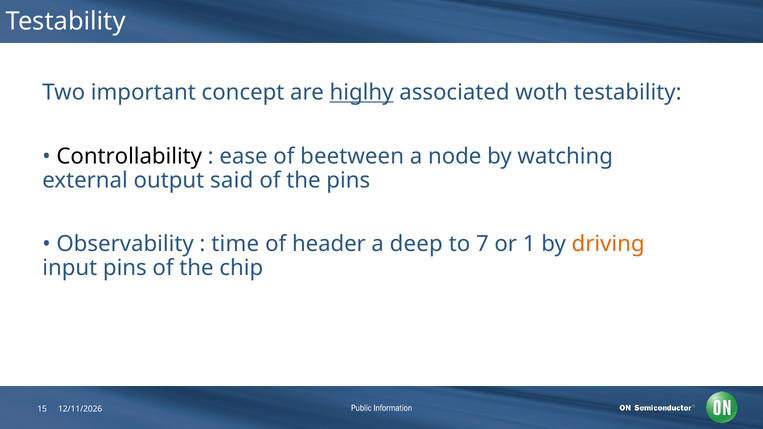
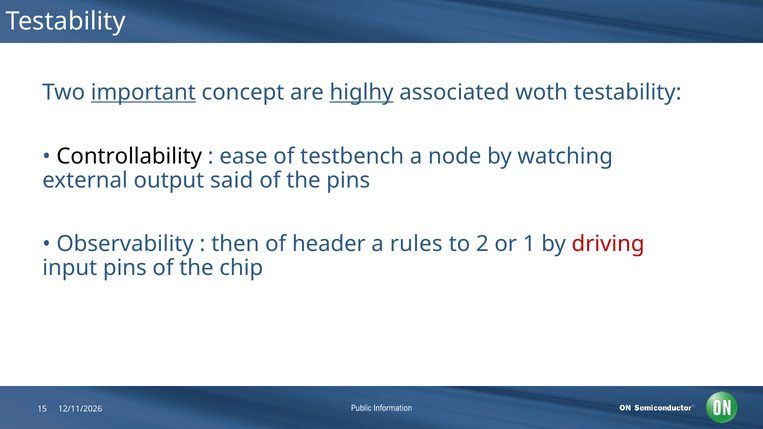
important underline: none -> present
beetween: beetween -> testbench
time: time -> then
deep: deep -> rules
7: 7 -> 2
driving colour: orange -> red
